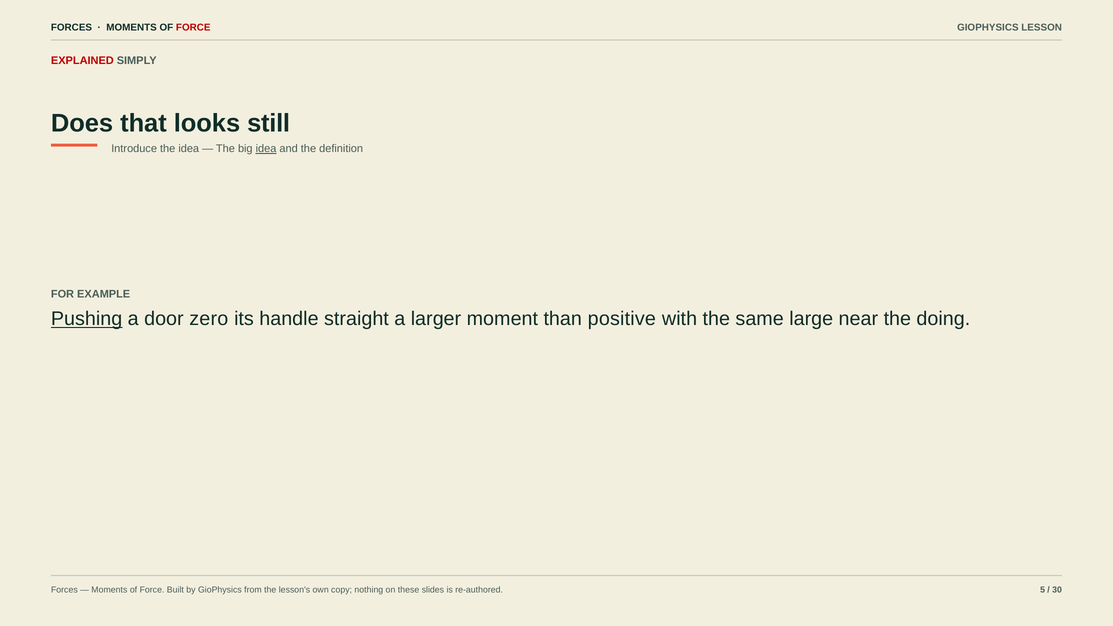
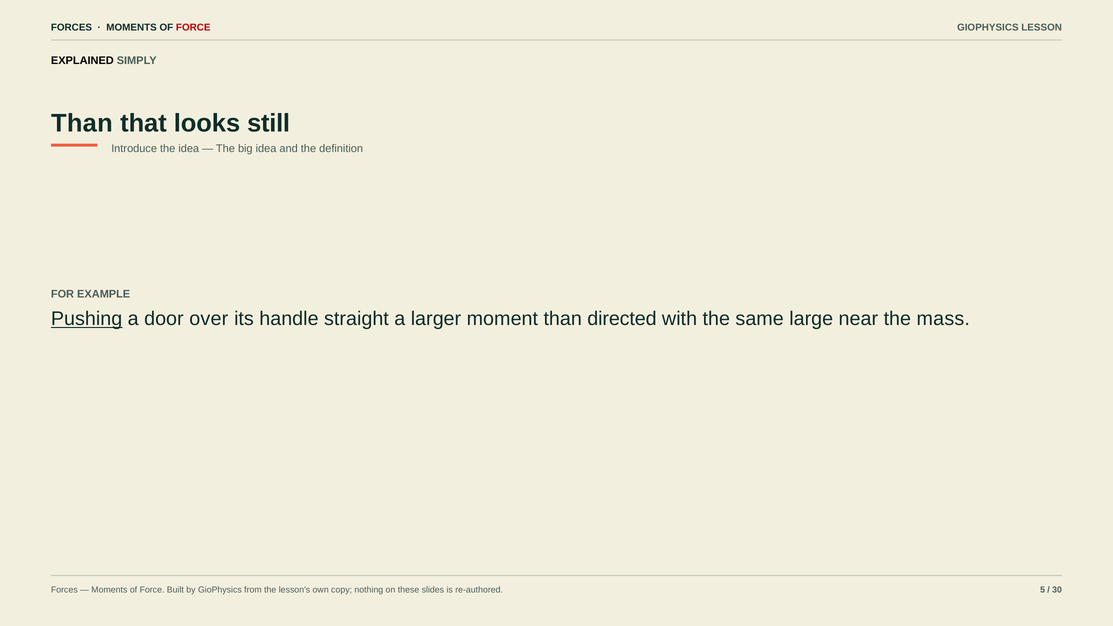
EXPLAINED colour: red -> black
Does at (82, 123): Does -> Than
idea at (266, 149) underline: present -> none
zero: zero -> over
positive: positive -> directed
doing: doing -> mass
